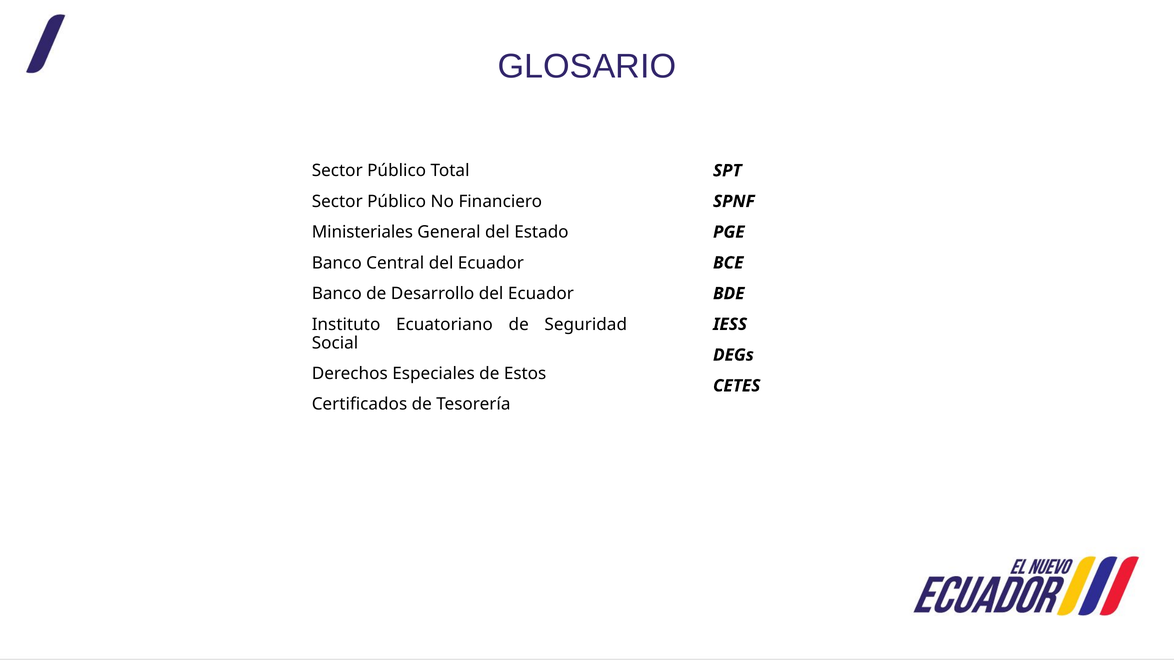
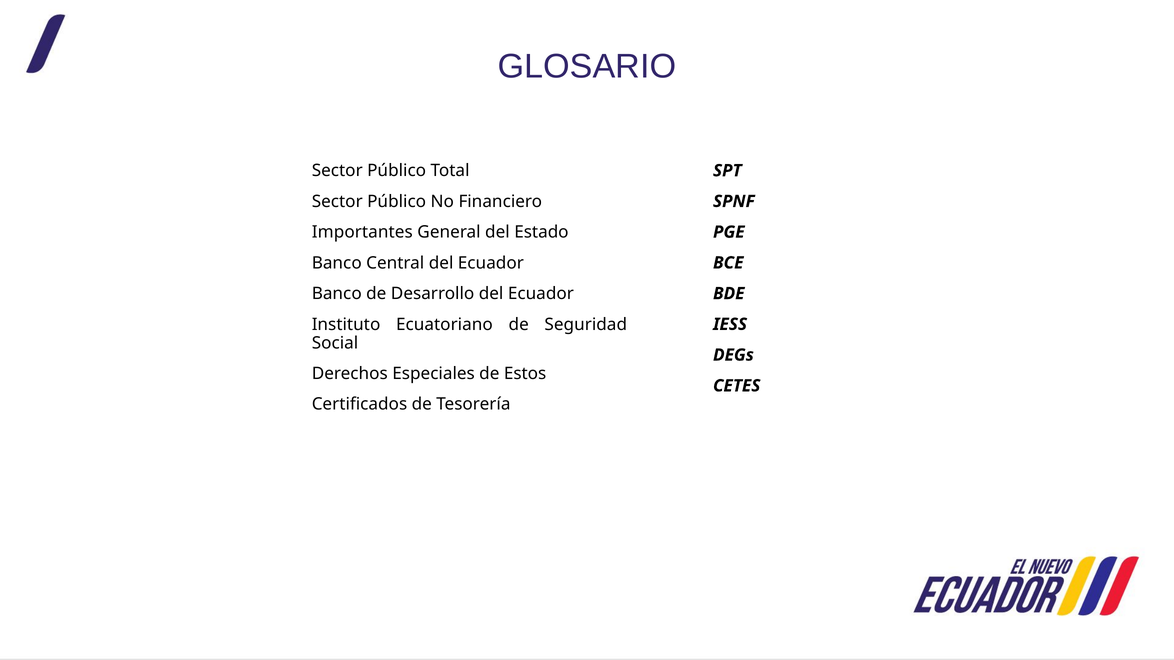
Ministeriales: Ministeriales -> Importantes
